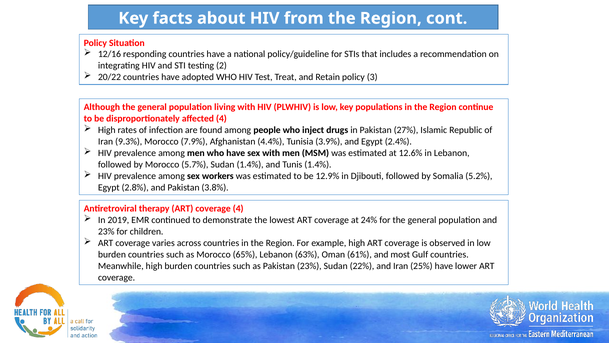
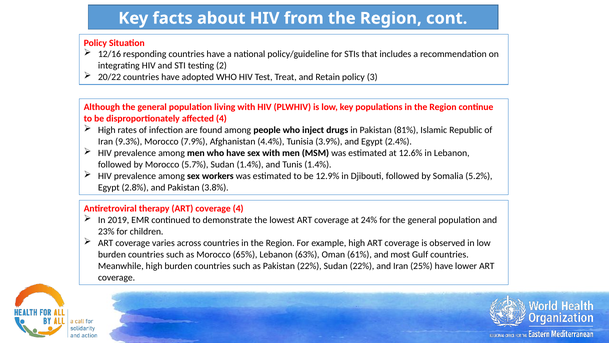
27%: 27% -> 81%
Pakistan 23%: 23% -> 22%
